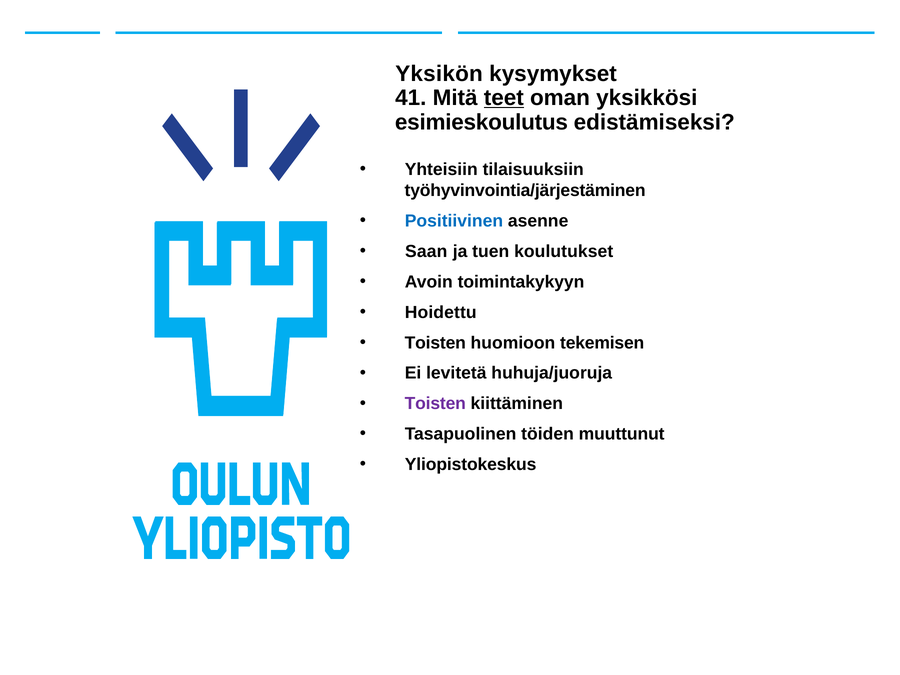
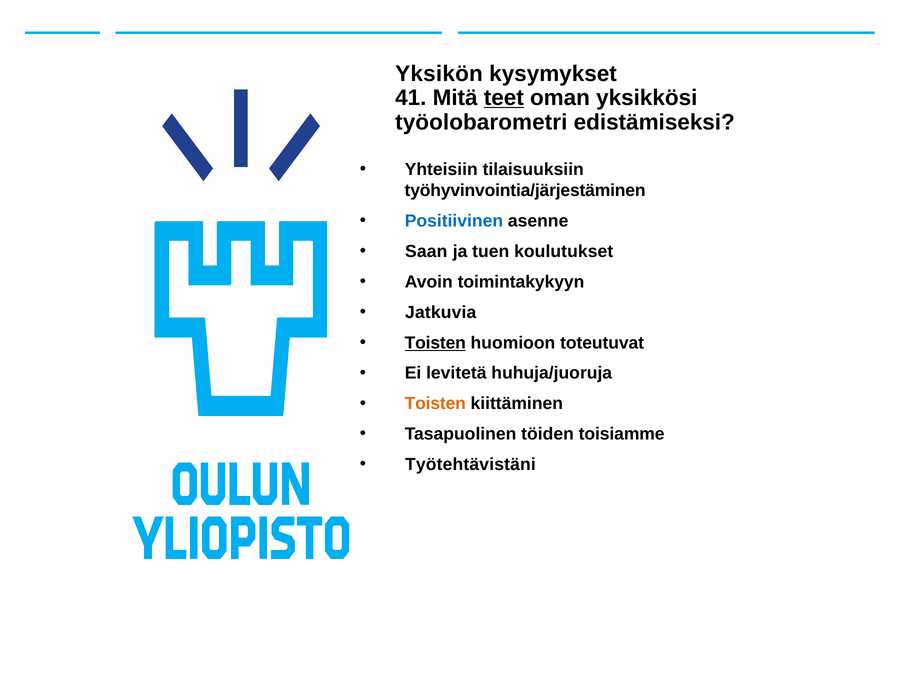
esimieskoulutus: esimieskoulutus -> työolobarometri
Hoidettu: Hoidettu -> Jatkuvia
Toisten at (435, 343) underline: none -> present
tekemisen: tekemisen -> toteutuvat
Toisten at (435, 404) colour: purple -> orange
muuttunut: muuttunut -> toisiamme
Yliopistokeskus: Yliopistokeskus -> Työtehtävistäni
